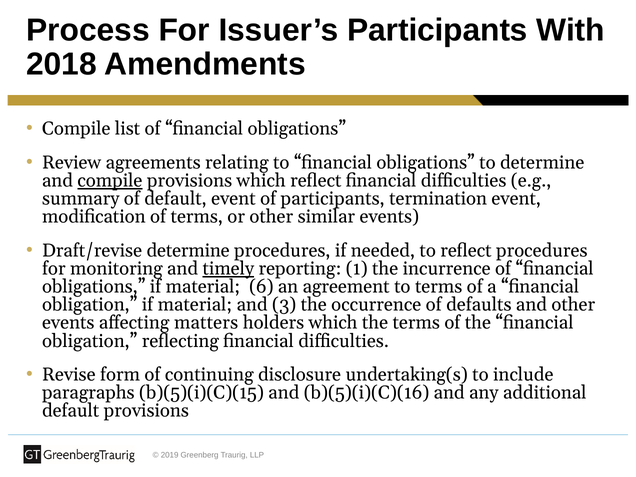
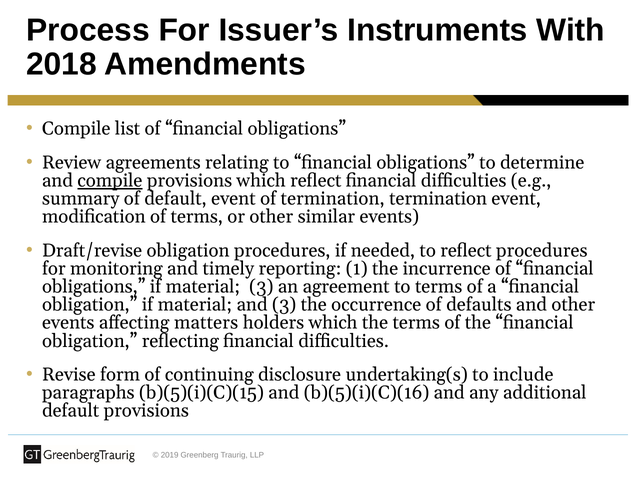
Issuer’s Participants: Participants -> Instruments
of participants: participants -> termination
Draft/revise determine: determine -> obligation
timely underline: present -> none
material 6: 6 -> 3
